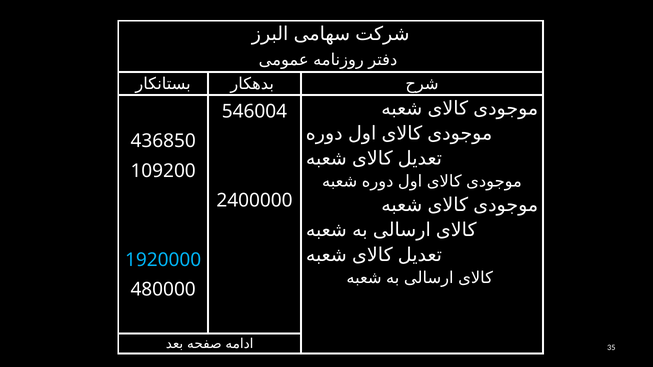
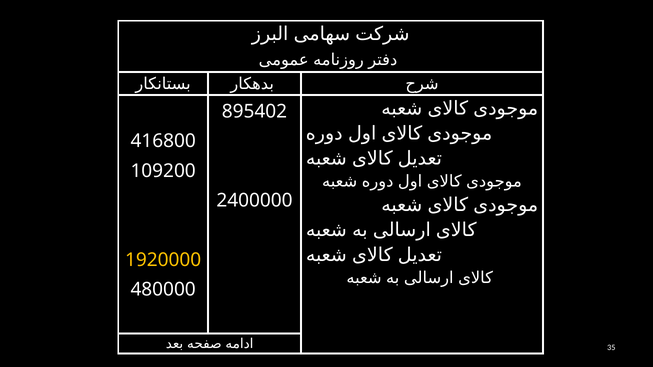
546004: 546004 -> 895402
436850: 436850 -> 416800
1920000 colour: light blue -> yellow
